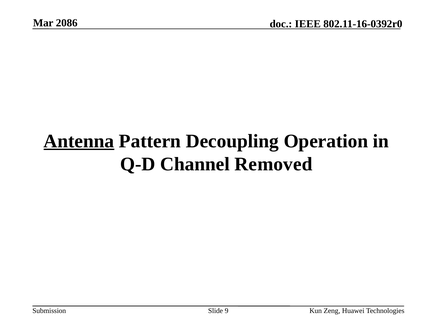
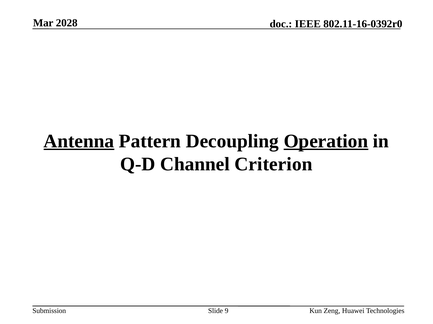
2086: 2086 -> 2028
Operation underline: none -> present
Removed: Removed -> Criterion
